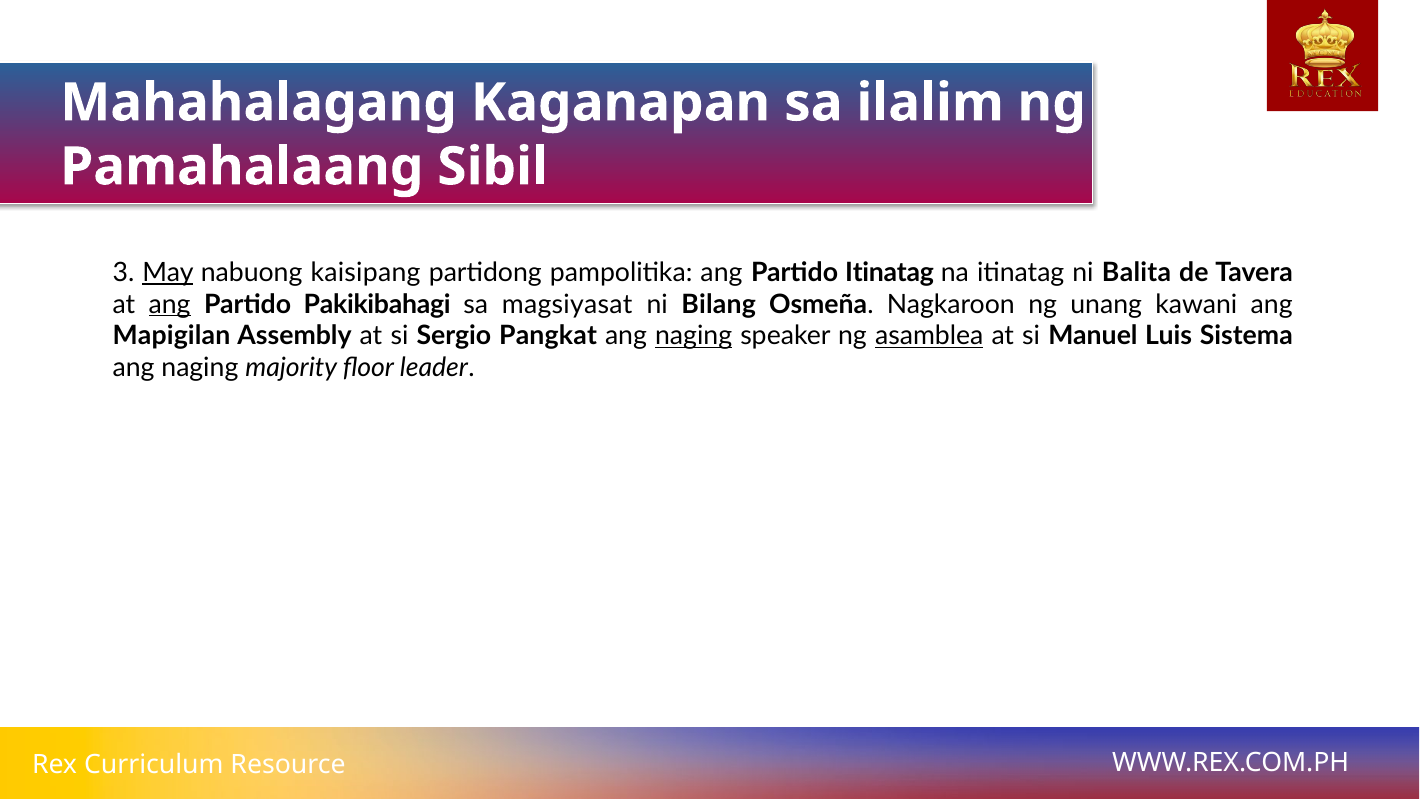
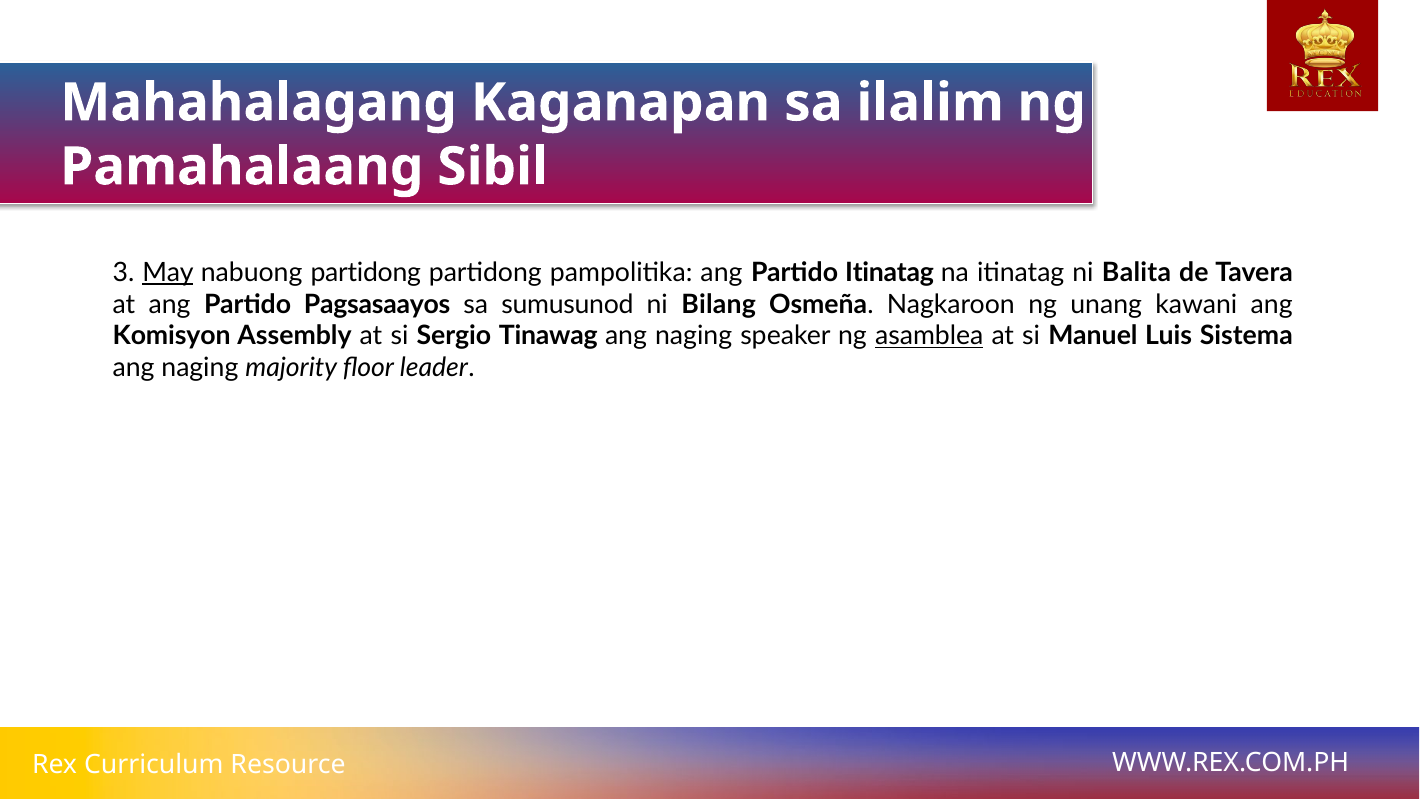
nabuong kaisipang: kaisipang -> partidong
ang at (170, 304) underline: present -> none
Pakikibahagi: Pakikibahagi -> Pagsasaayos
magsiyasat: magsiyasat -> sumusunod
Mapigilan: Mapigilan -> Komisyon
Pangkat: Pangkat -> Tinawag
naging at (694, 336) underline: present -> none
